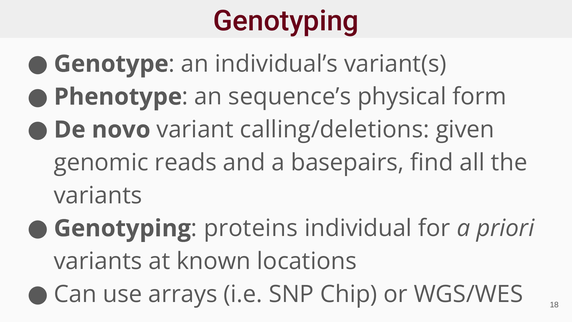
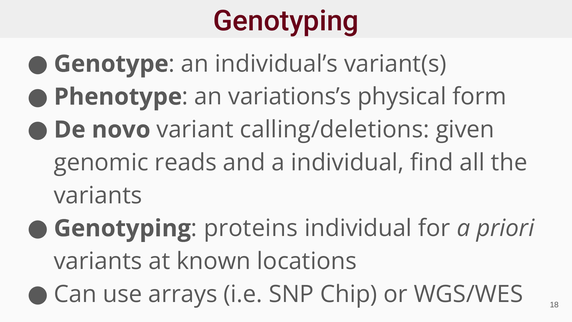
sequence’s: sequence’s -> variations’s
a basepairs: basepairs -> individual
